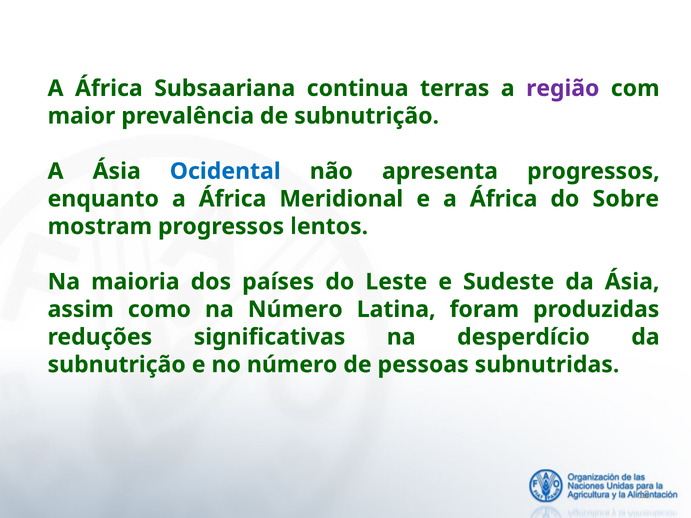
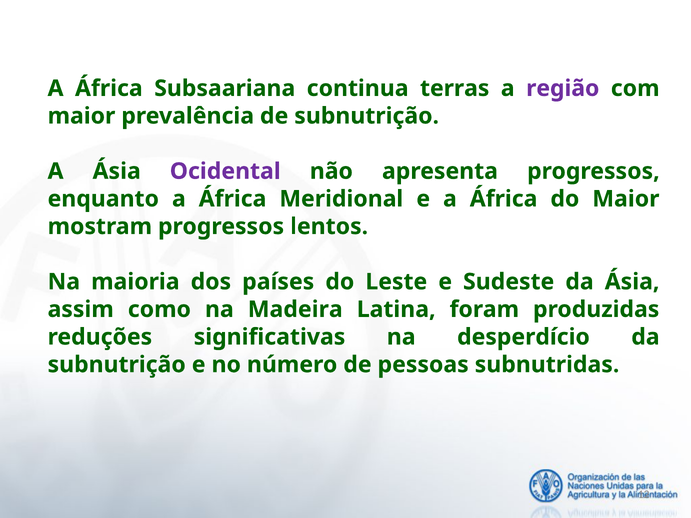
Ocidental colour: blue -> purple
do Sobre: Sobre -> Maior
na Número: Número -> Madeira
